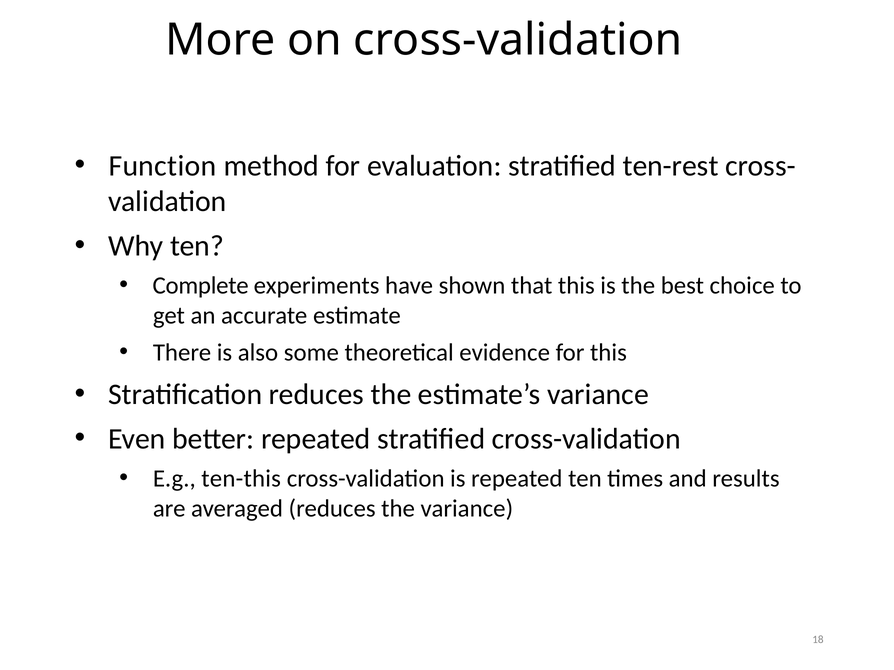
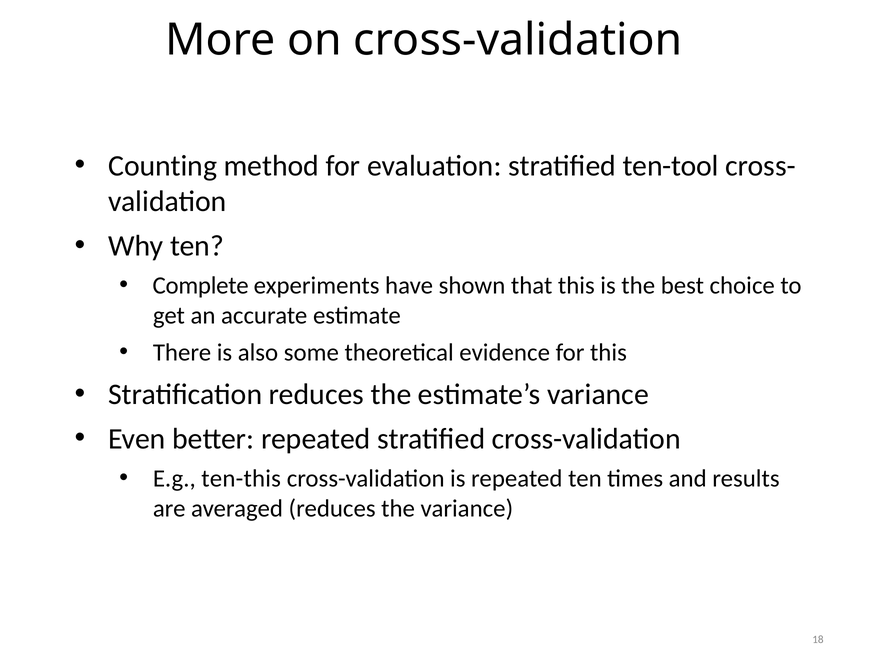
Function: Function -> Counting
ten-rest: ten-rest -> ten-tool
